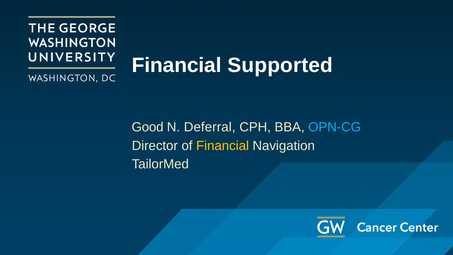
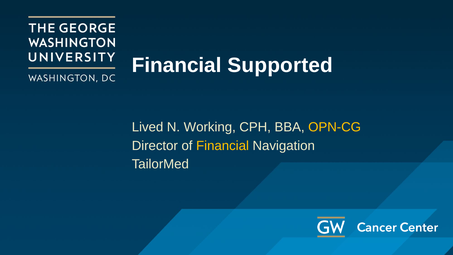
Good: Good -> Lived
Deferral: Deferral -> Working
OPN-CG colour: light blue -> yellow
